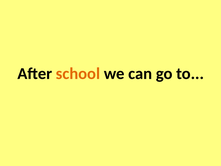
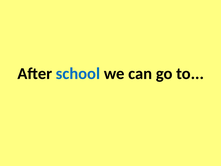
school colour: orange -> blue
